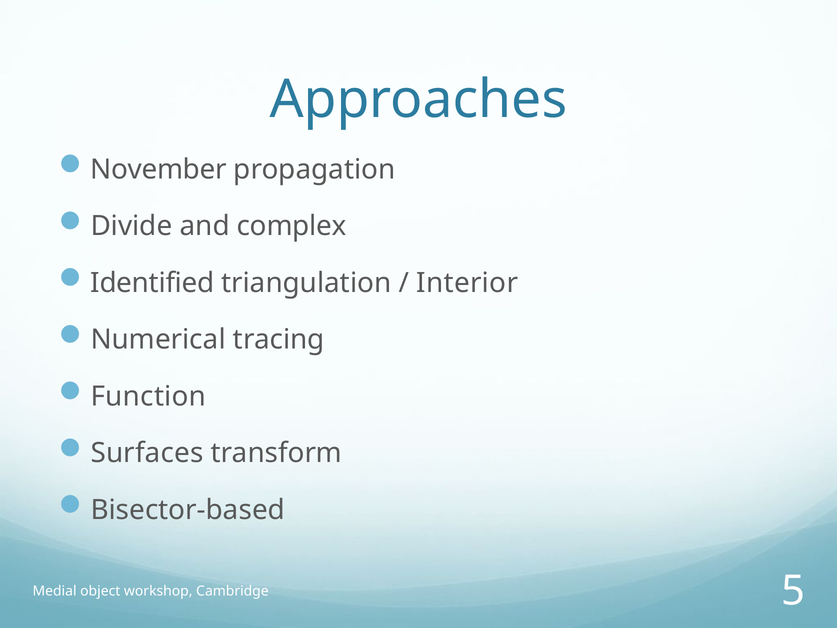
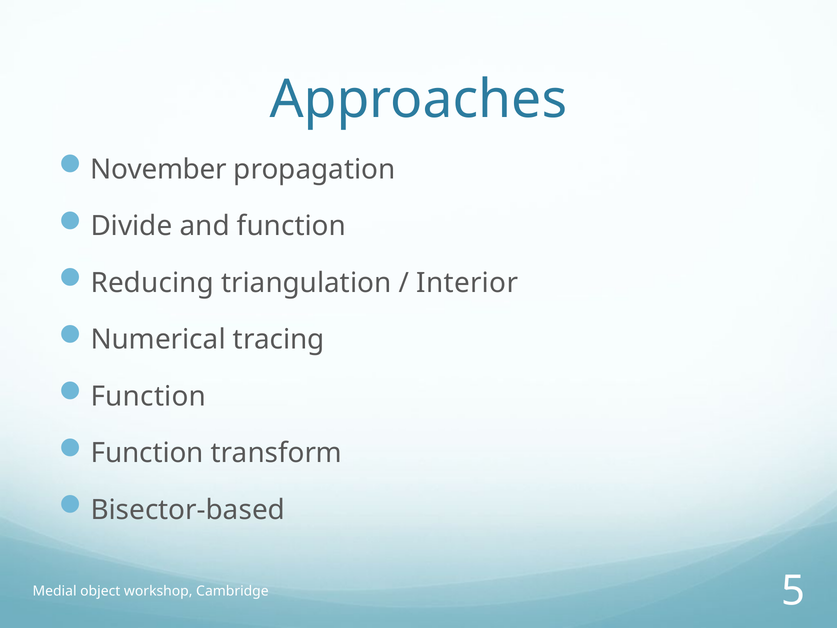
and complex: complex -> function
Identified: Identified -> Reducing
Surfaces at (147, 453): Surfaces -> Function
